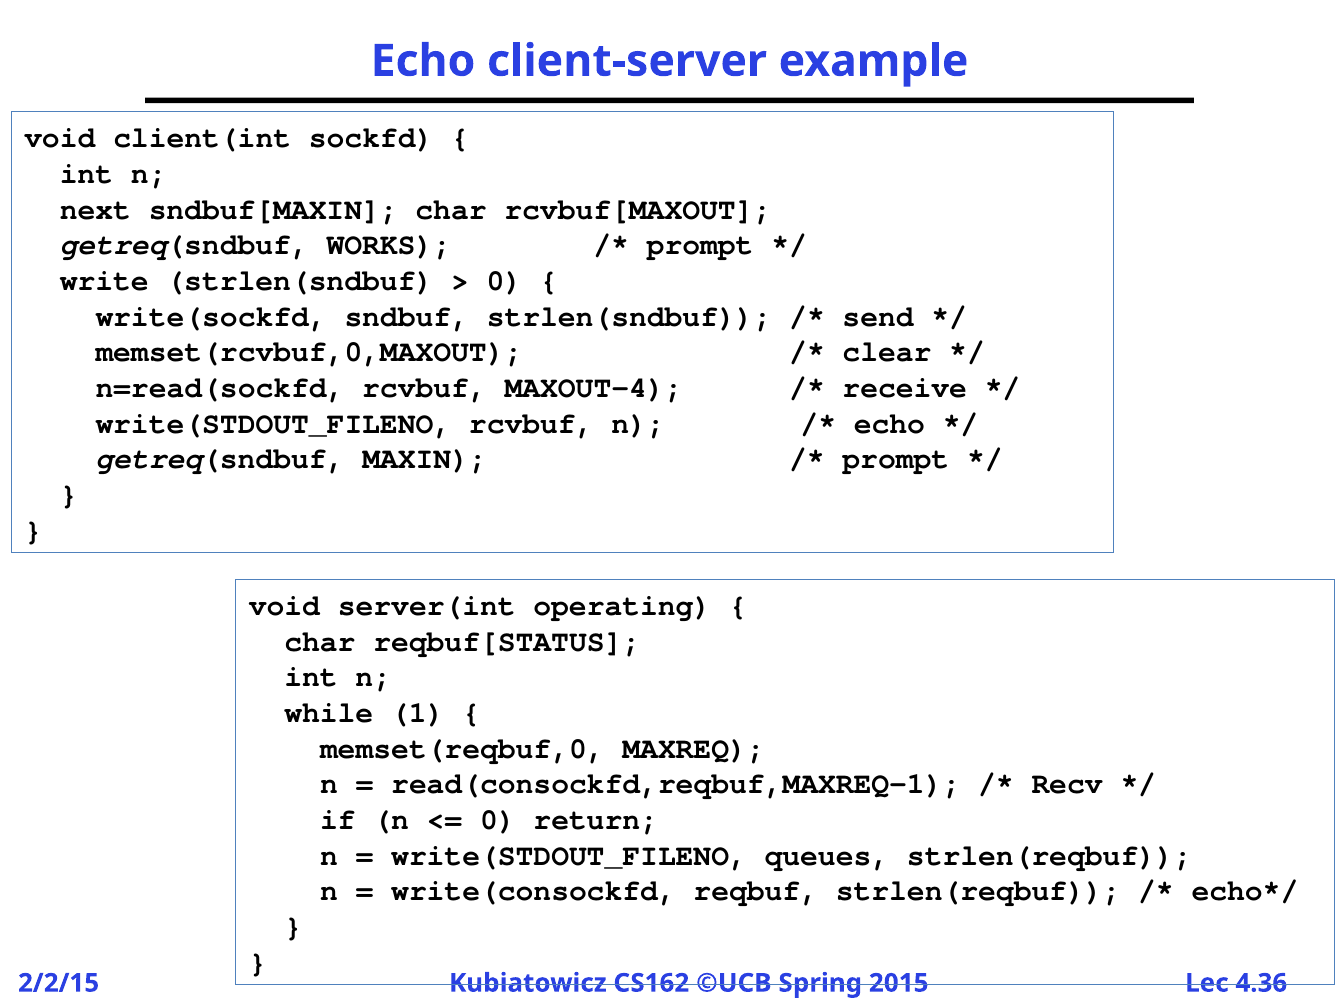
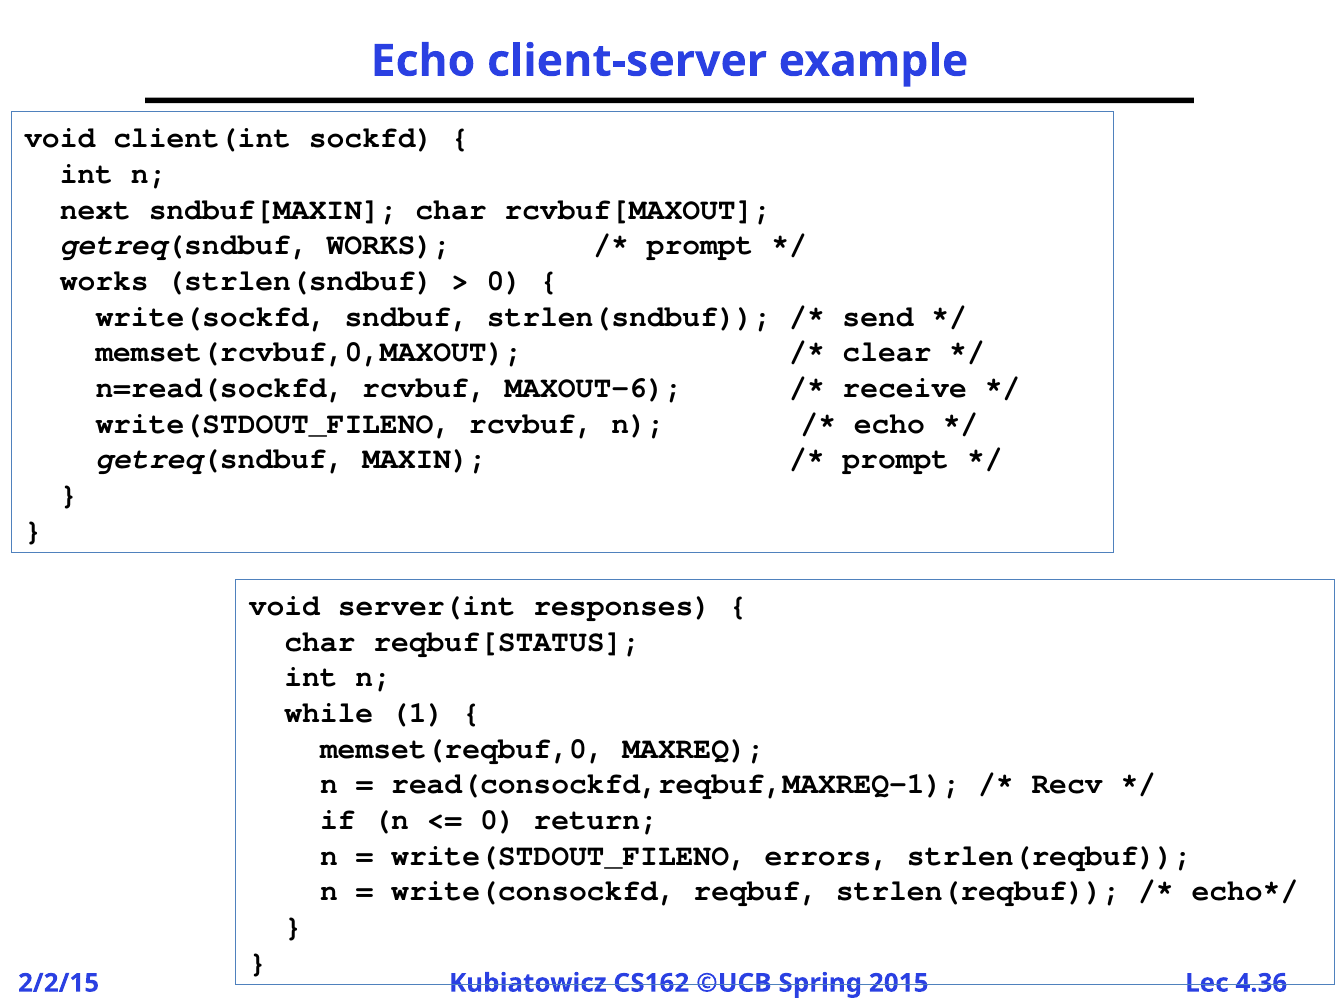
write at (104, 281): write -> works
MAXOUT-4: MAXOUT-4 -> MAXOUT-6
operating: operating -> responses
queues: queues -> errors
